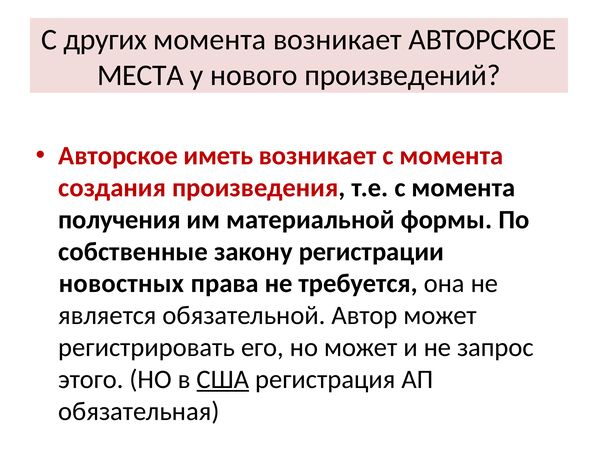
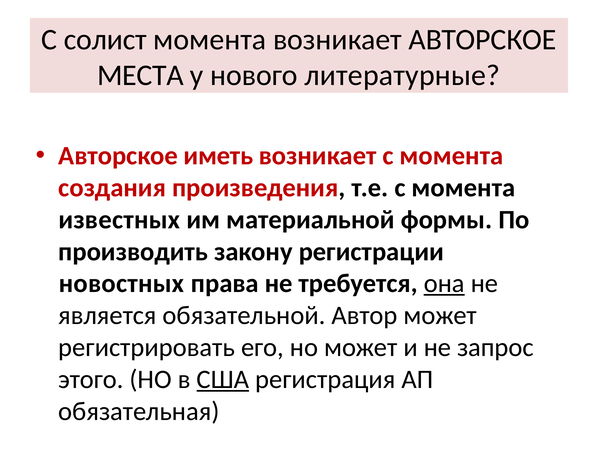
других: других -> солист
произведений: произведений -> литературные
получения: получения -> известных
собственные: собственные -> производить
она underline: none -> present
